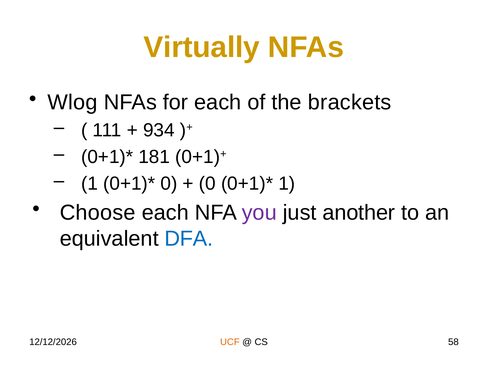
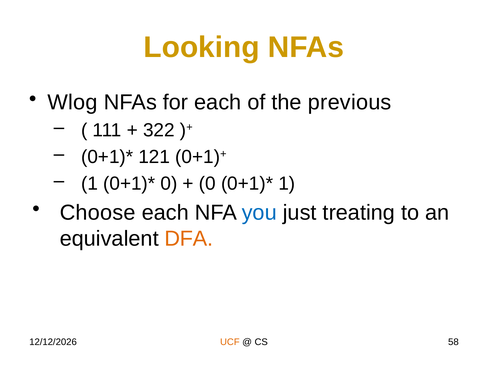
Virtually: Virtually -> Looking
brackets: brackets -> previous
934: 934 -> 322
181: 181 -> 121
you colour: purple -> blue
another: another -> treating
DFA colour: blue -> orange
